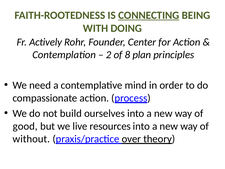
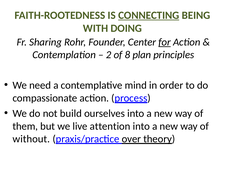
Actively: Actively -> Sharing
for underline: none -> present
good: good -> them
resources: resources -> attention
